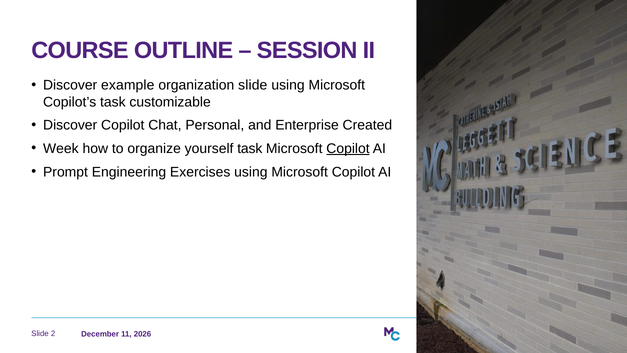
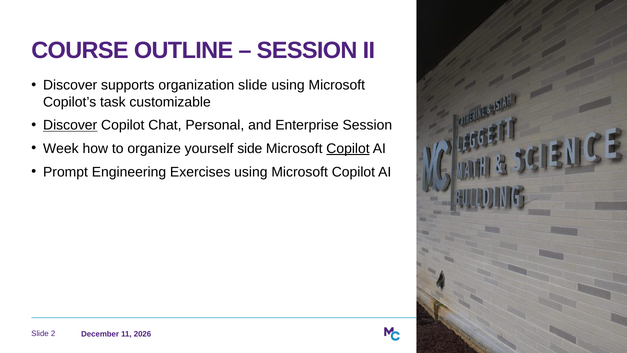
example: example -> supports
Discover at (70, 125) underline: none -> present
Enterprise Created: Created -> Session
yourself task: task -> side
